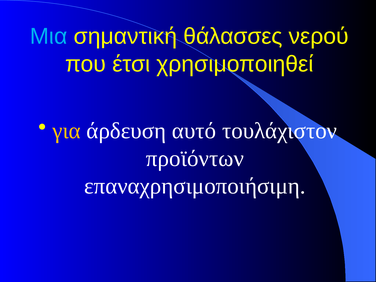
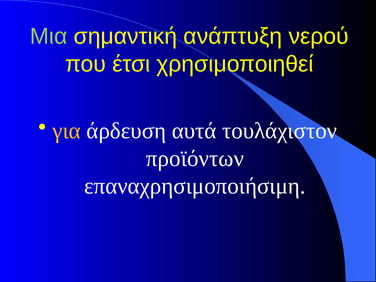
Μια colour: light blue -> light green
θάλασσες: θάλασσες -> ανάπτυξη
αυτό: αυτό -> αυτά
